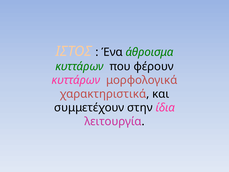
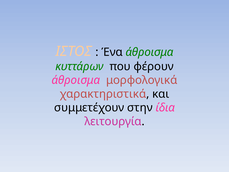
κυττάρων at (76, 80): κυττάρων -> άθροισμα
